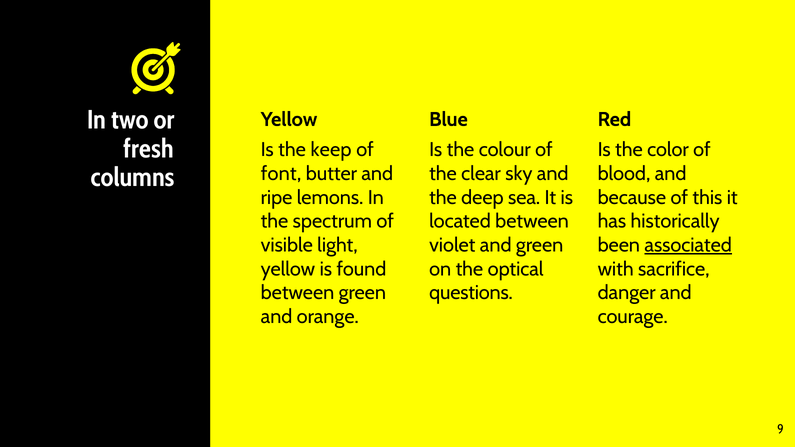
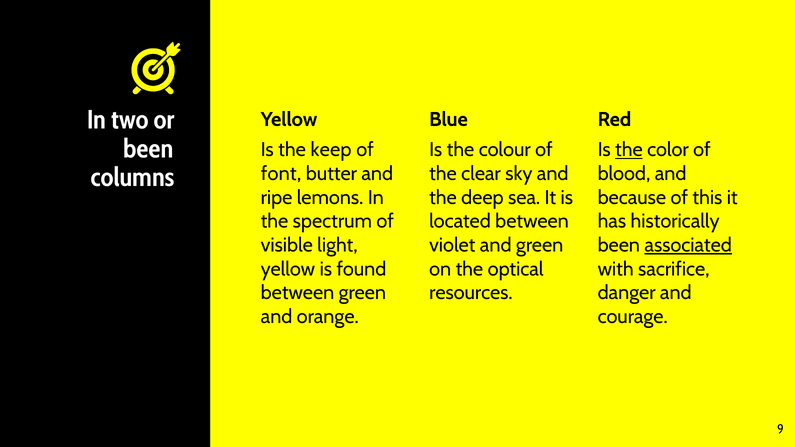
fresh at (149, 149): fresh -> been
the at (629, 150) underline: none -> present
questions: questions -> resources
